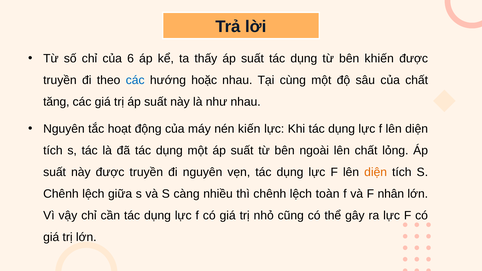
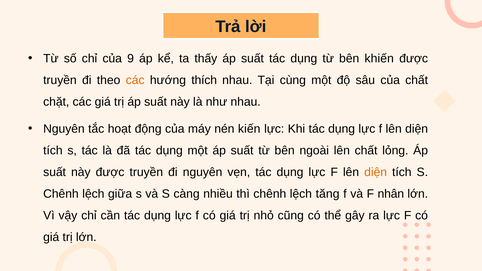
6: 6 -> 9
các at (135, 80) colour: blue -> orange
hoặc: hoặc -> thích
tăng: tăng -> chặt
toàn: toàn -> tăng
